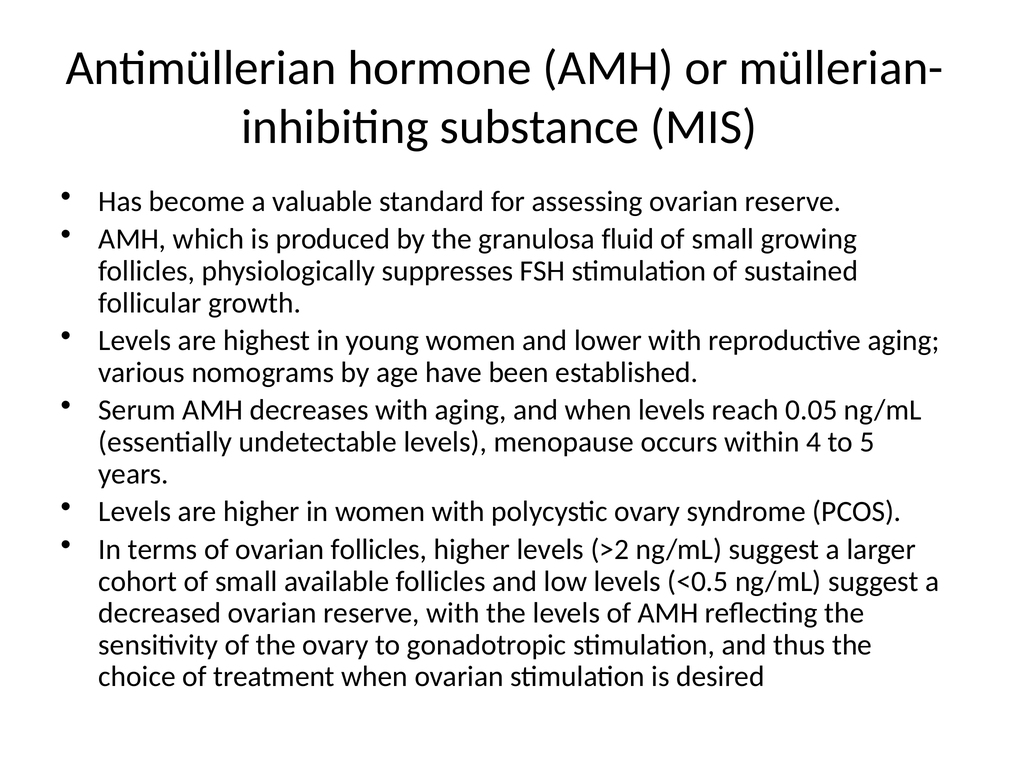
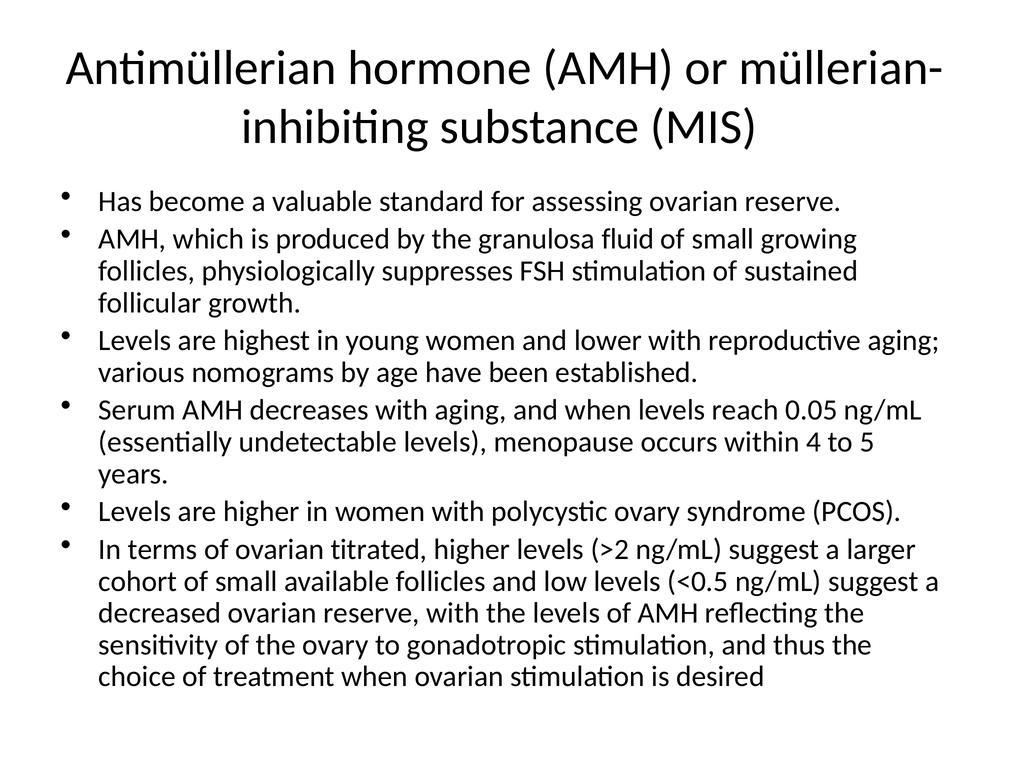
ovarian follicles: follicles -> titrated
